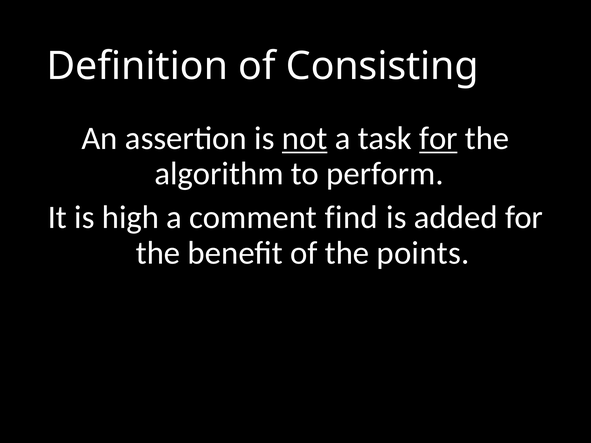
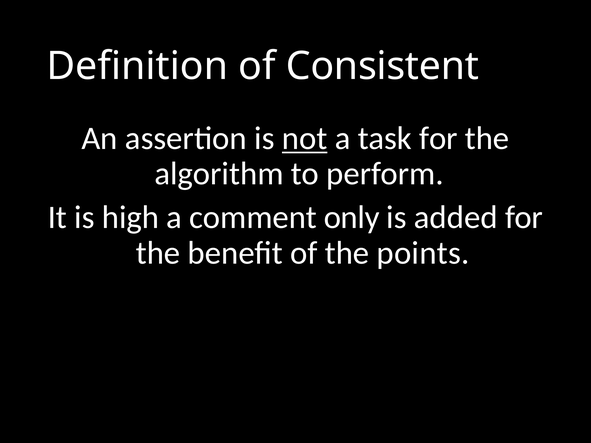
Consisting: Consisting -> Consistent
for at (438, 138) underline: present -> none
find: find -> only
